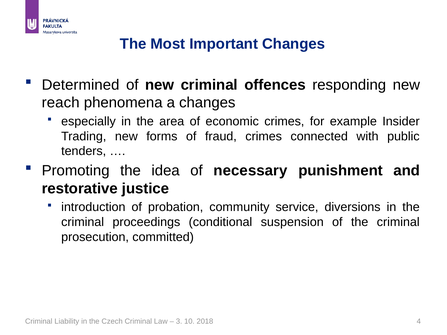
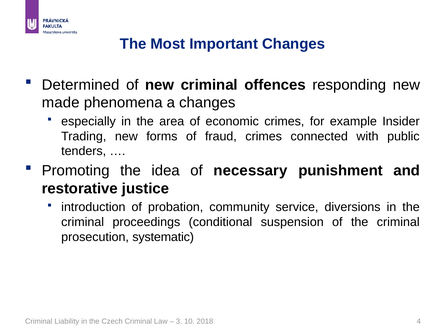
reach: reach -> made
committed: committed -> systematic
